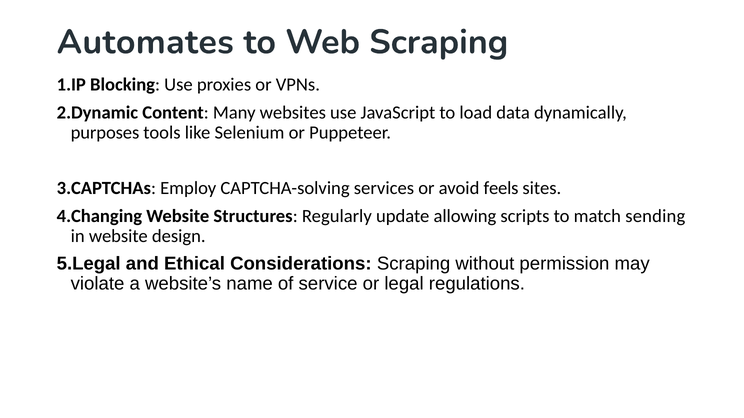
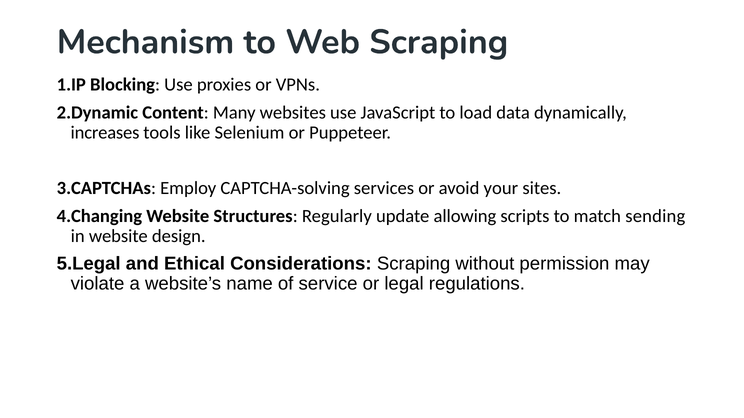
Automates: Automates -> Mechanism
purposes: purposes -> increases
feels: feels -> your
